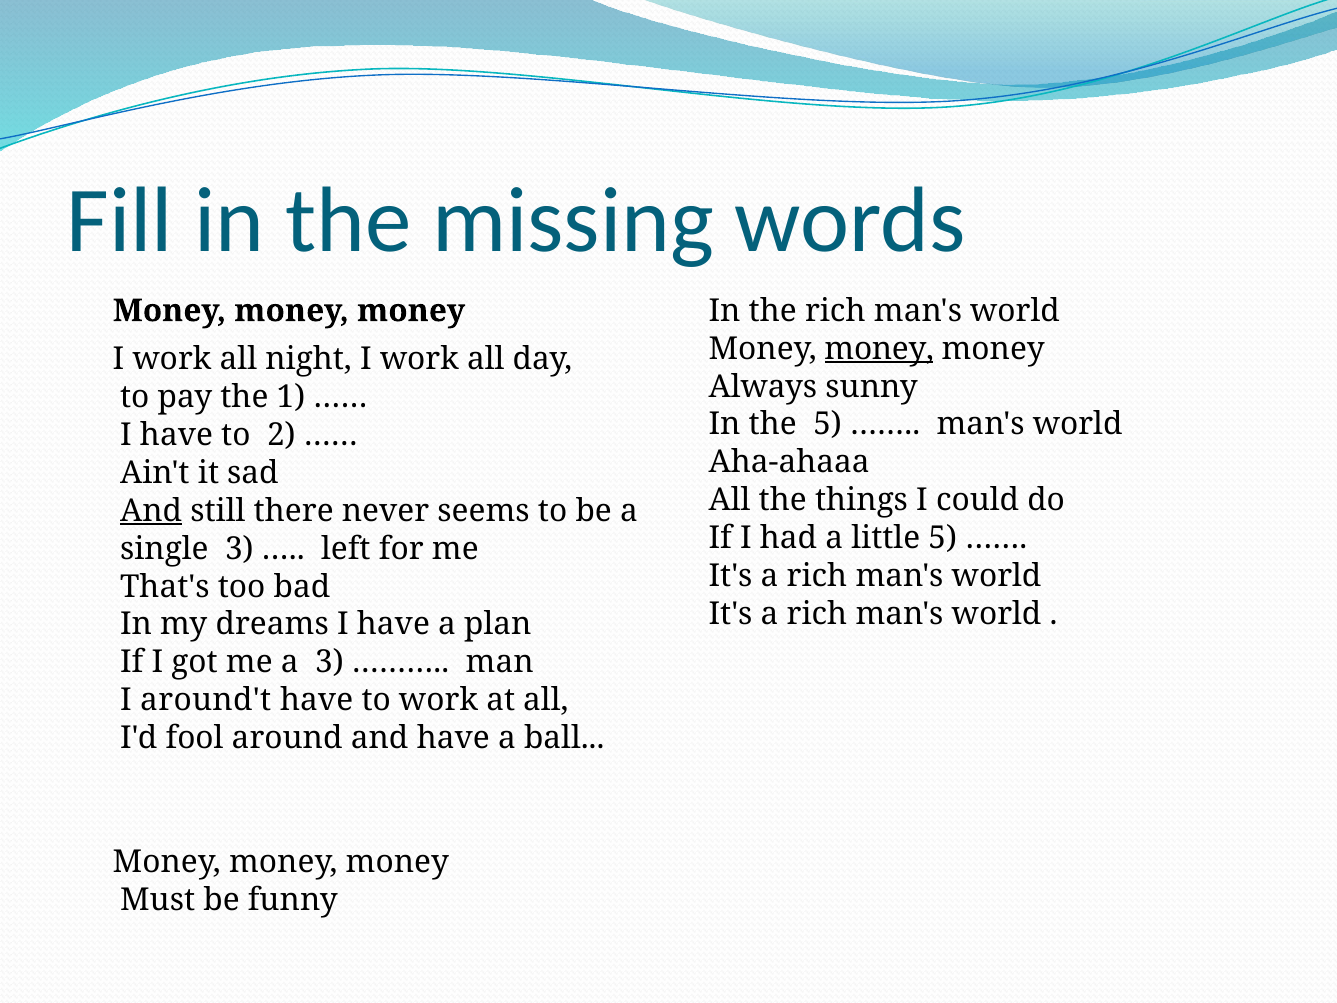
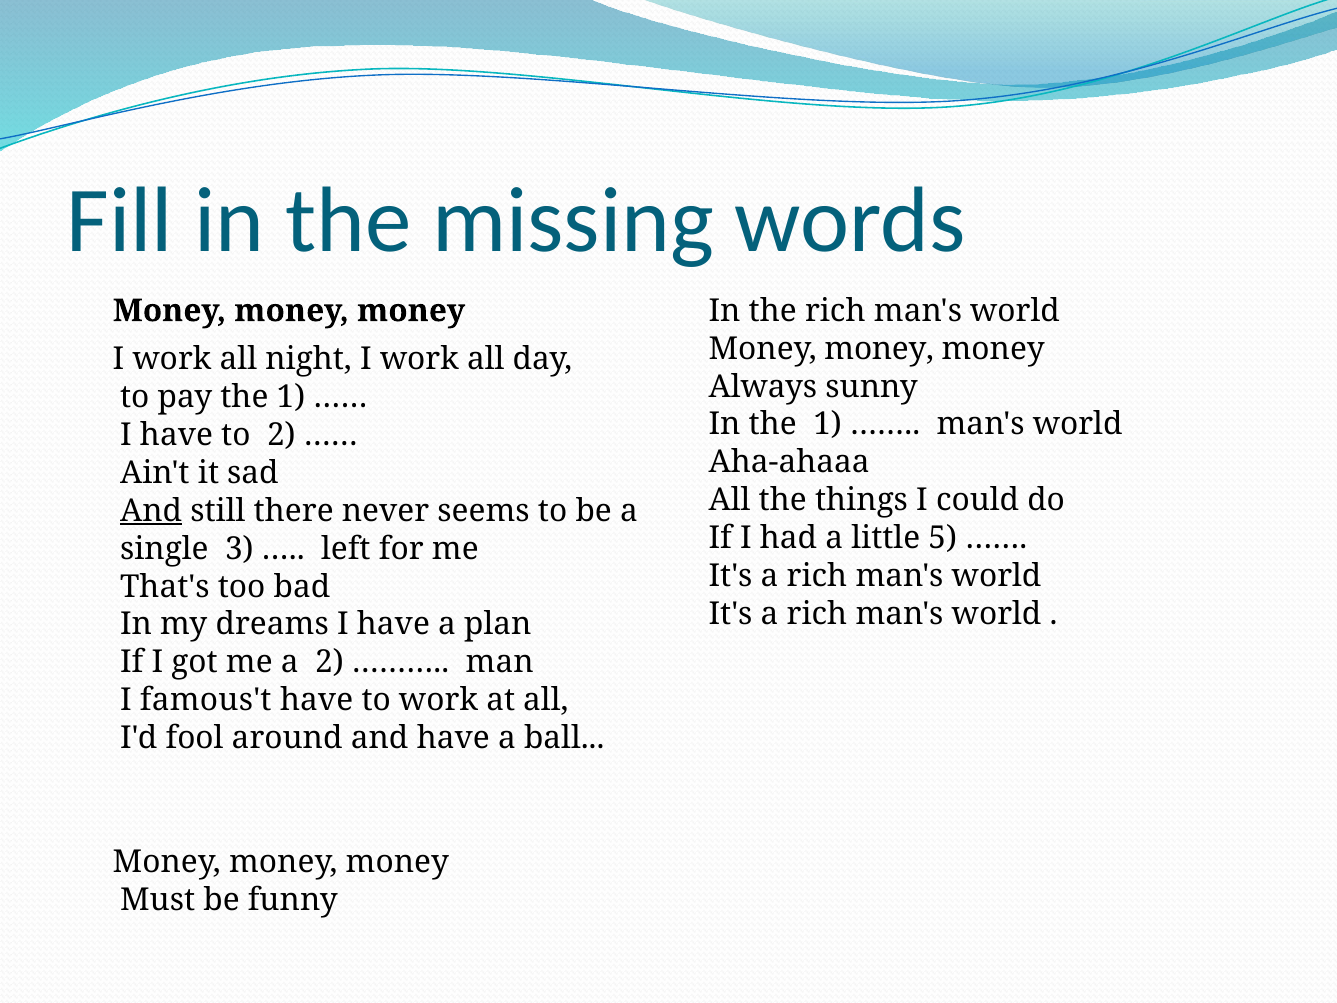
money at (879, 349) underline: present -> none
In the 5: 5 -> 1
a 3: 3 -> 2
around't: around't -> famous't
